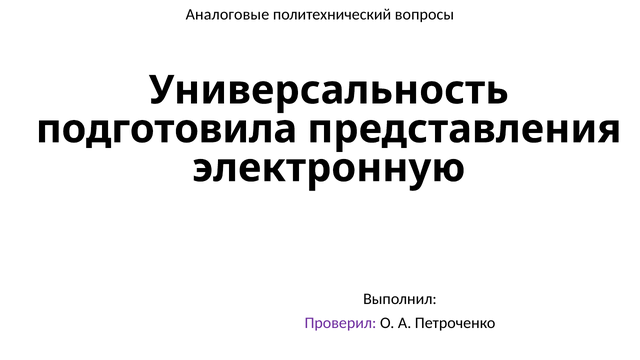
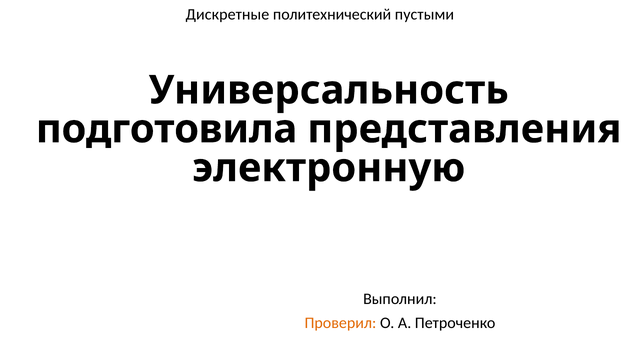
Аналоговые: Аналоговые -> Дискретные
вопросы: вопросы -> пустыми
Проверил colour: purple -> orange
